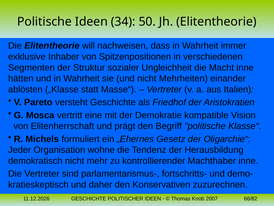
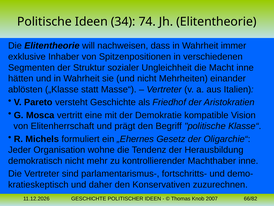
50: 50 -> 74
